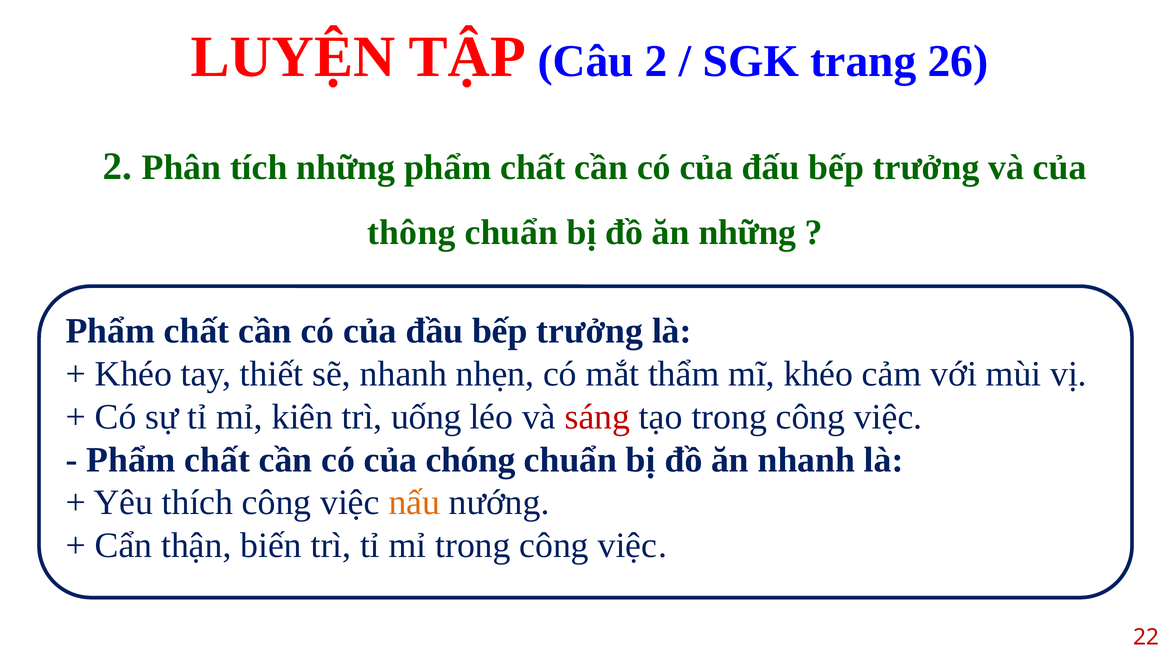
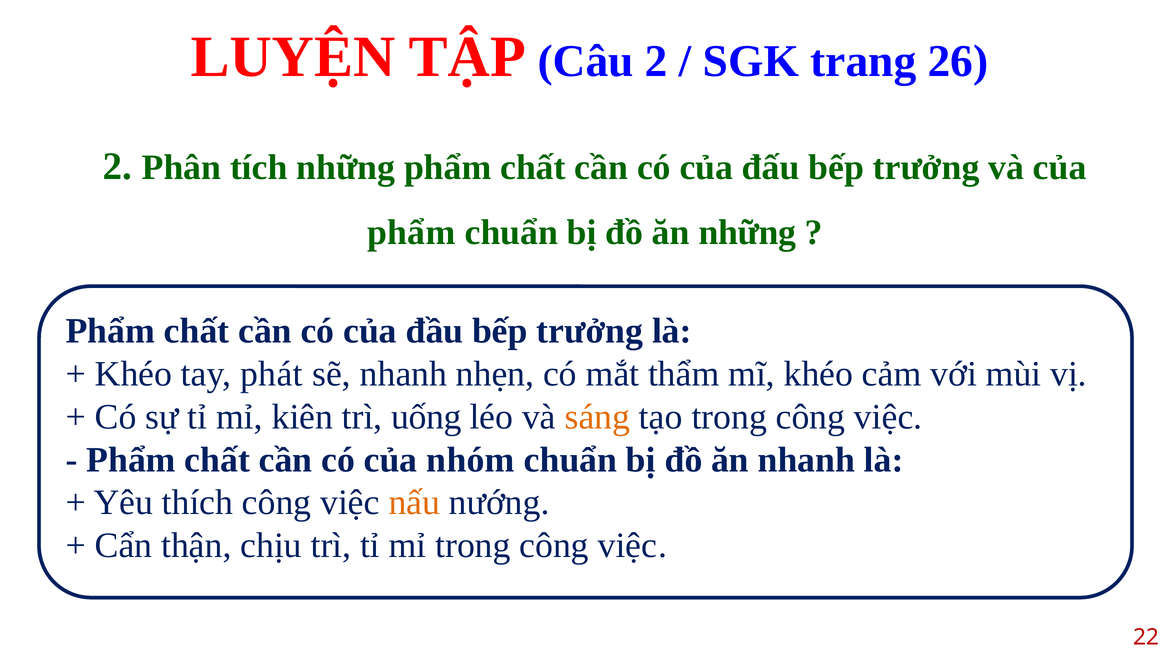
thông at (411, 233): thông -> phẩm
thiết: thiết -> phát
sáng colour: red -> orange
chóng: chóng -> nhóm
biến: biến -> chịu
